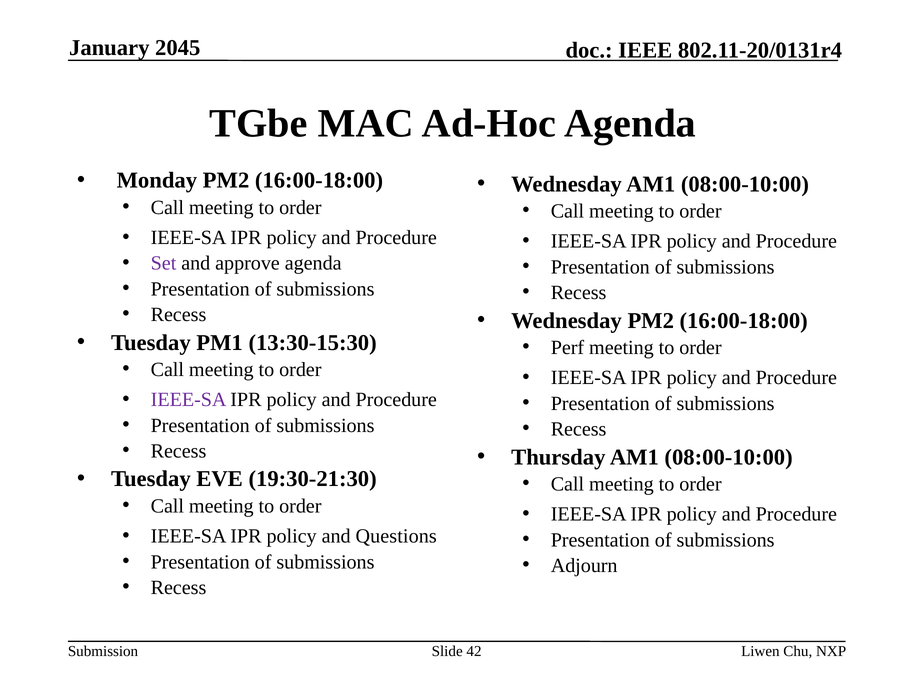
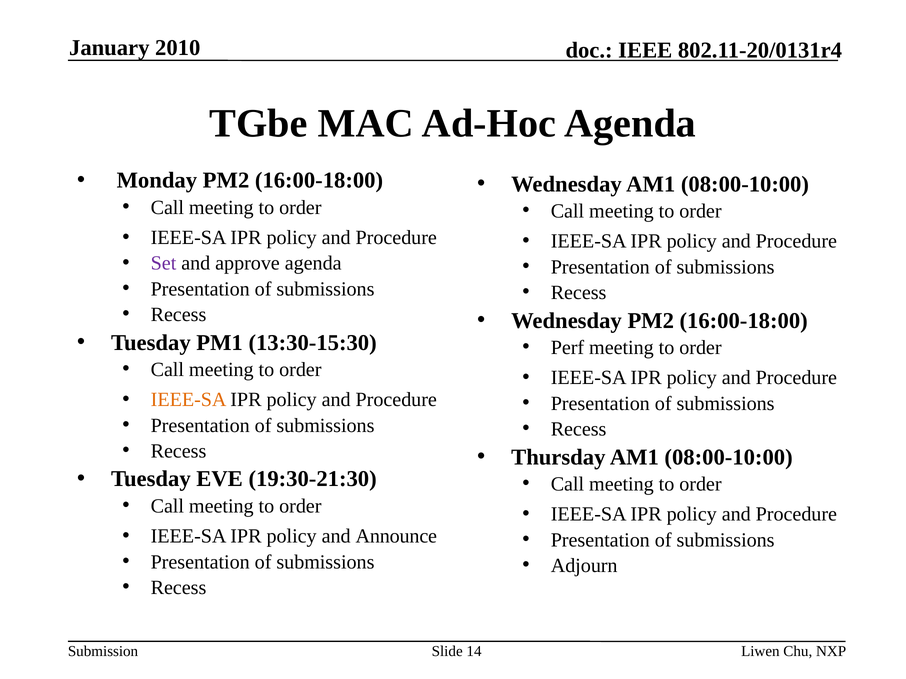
2045: 2045 -> 2010
IEEE-SA at (189, 400) colour: purple -> orange
Questions: Questions -> Announce
42: 42 -> 14
